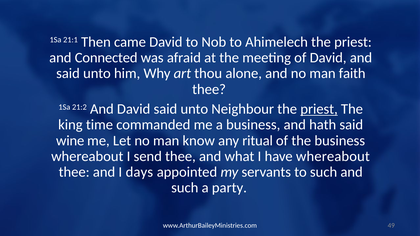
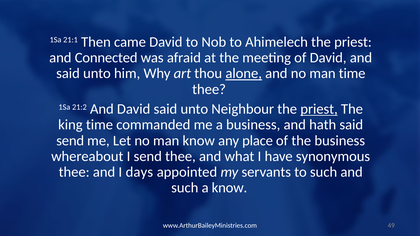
alone underline: none -> present
man faith: faith -> time
wine at (70, 141): wine -> send
ritual: ritual -> place
have whereabout: whereabout -> synonymous
a party: party -> know
